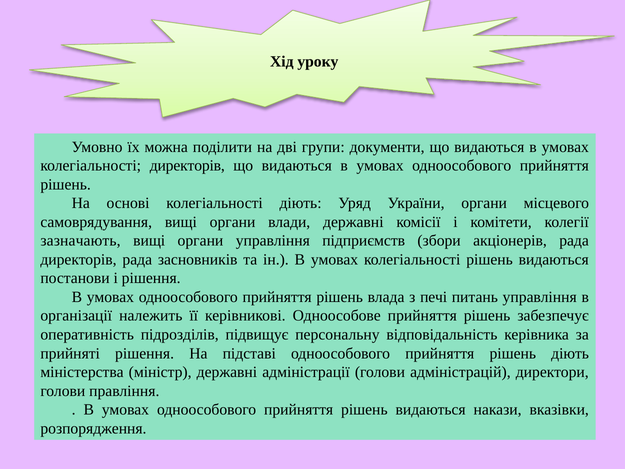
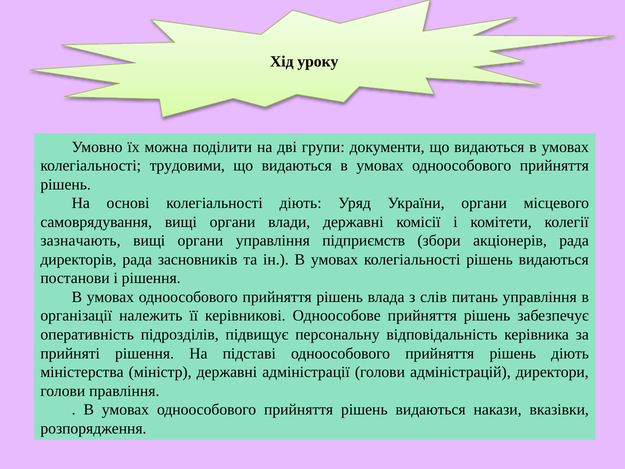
колегіальності директорів: директорів -> трудовими
печі: печі -> слів
